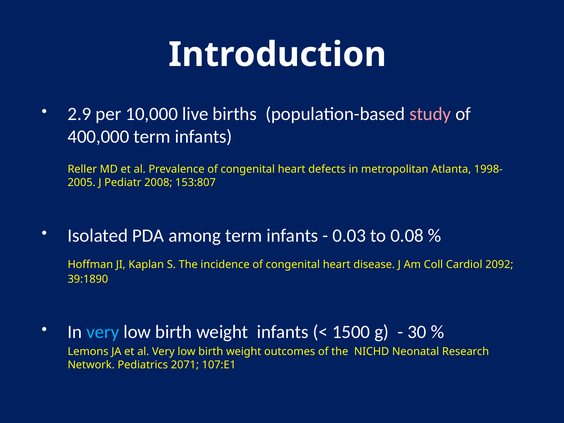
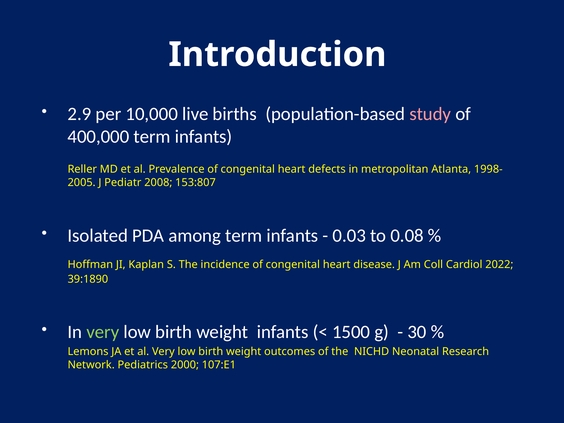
2092: 2092 -> 2022
very at (103, 332) colour: light blue -> light green
2071: 2071 -> 2000
